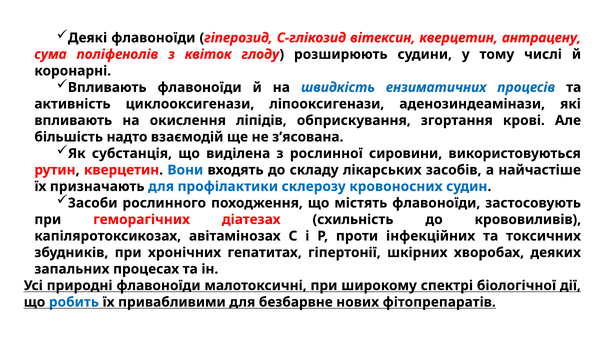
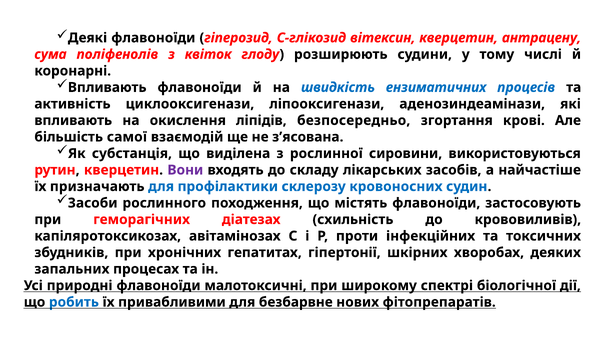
обприскування: обприскування -> безпосередньо
надто: надто -> самої
Вони colour: blue -> purple
